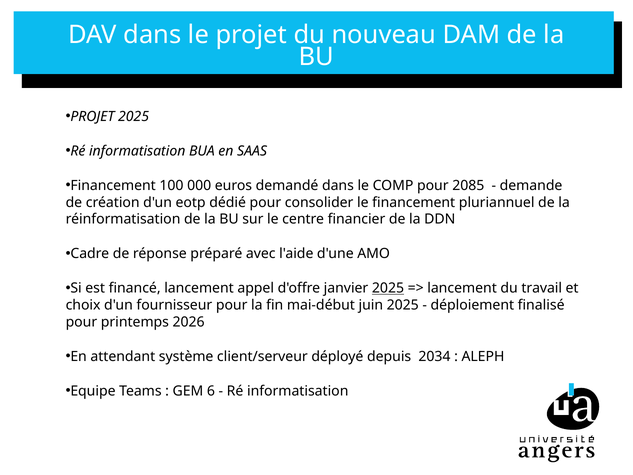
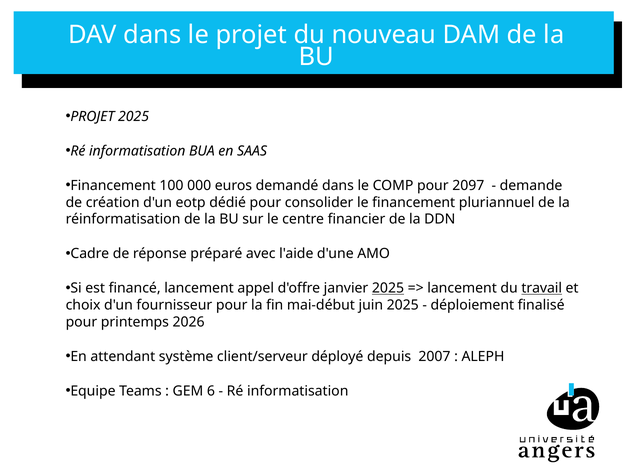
2085: 2085 -> 2097
travail underline: none -> present
2034: 2034 -> 2007
